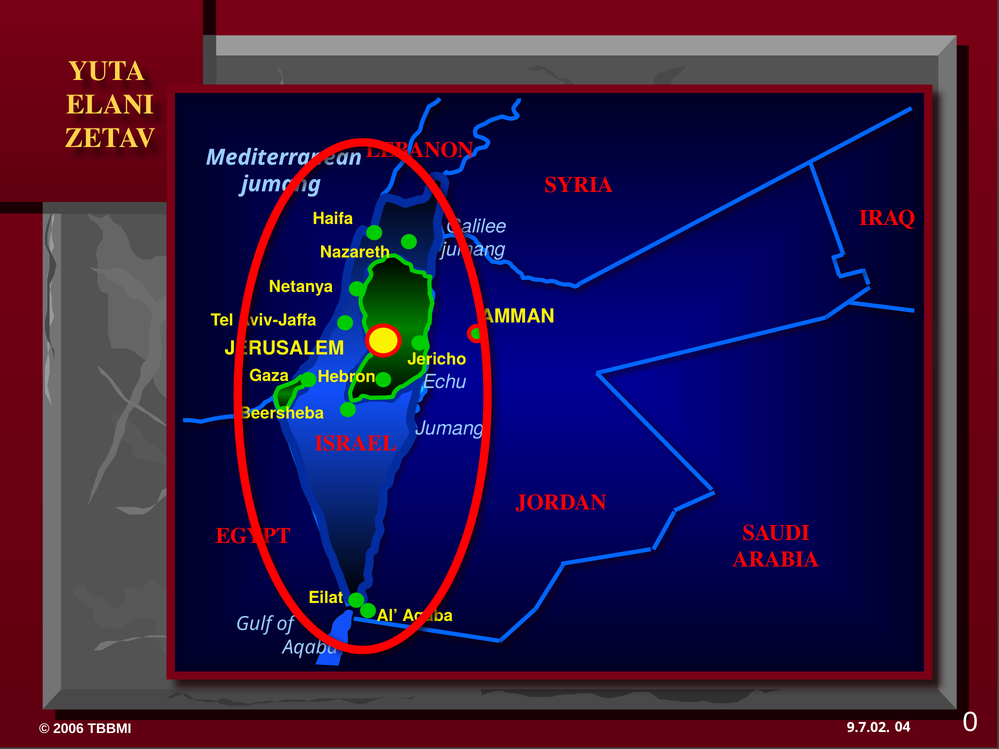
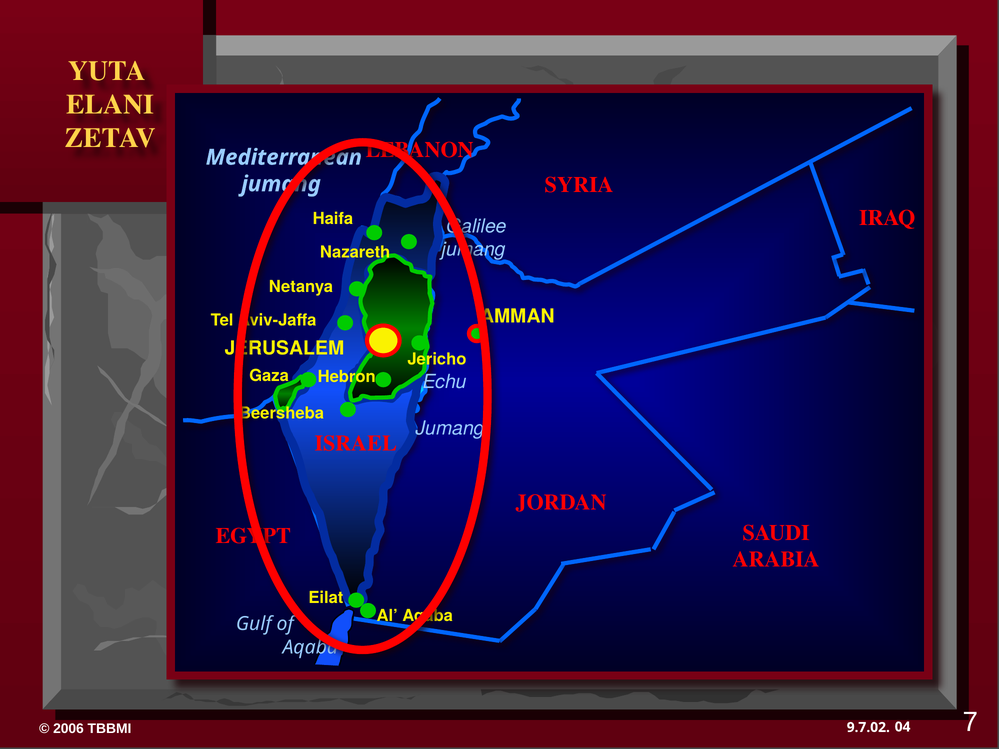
0: 0 -> 7
